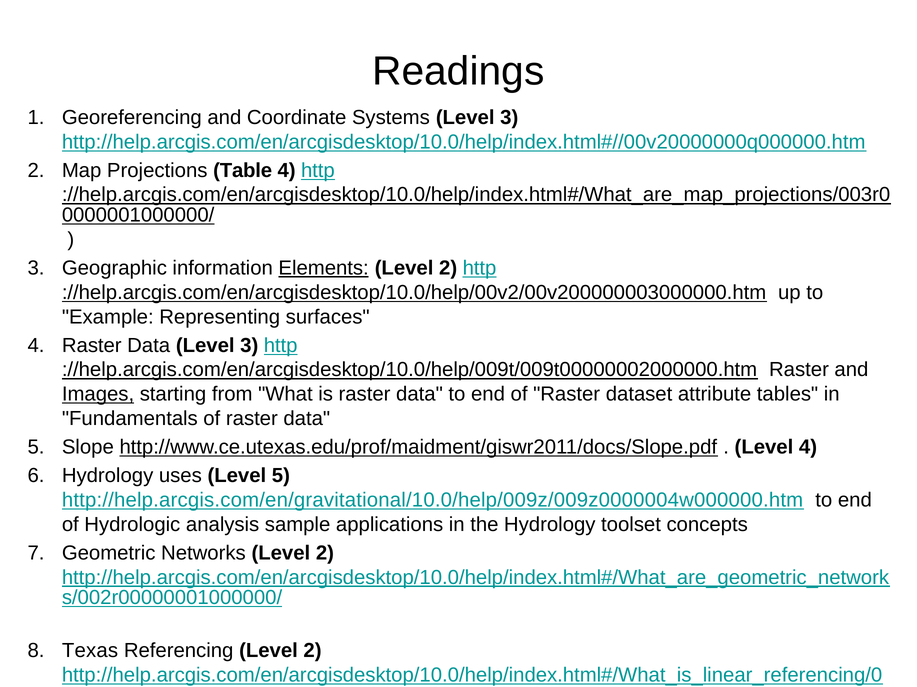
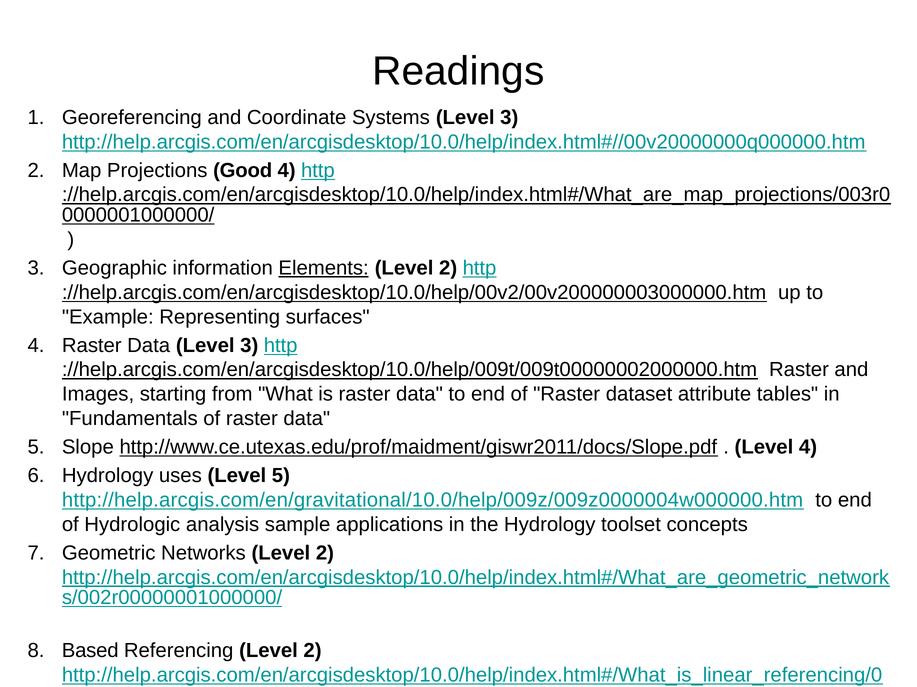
Table: Table -> Good
Images underline: present -> none
Texas: Texas -> Based
